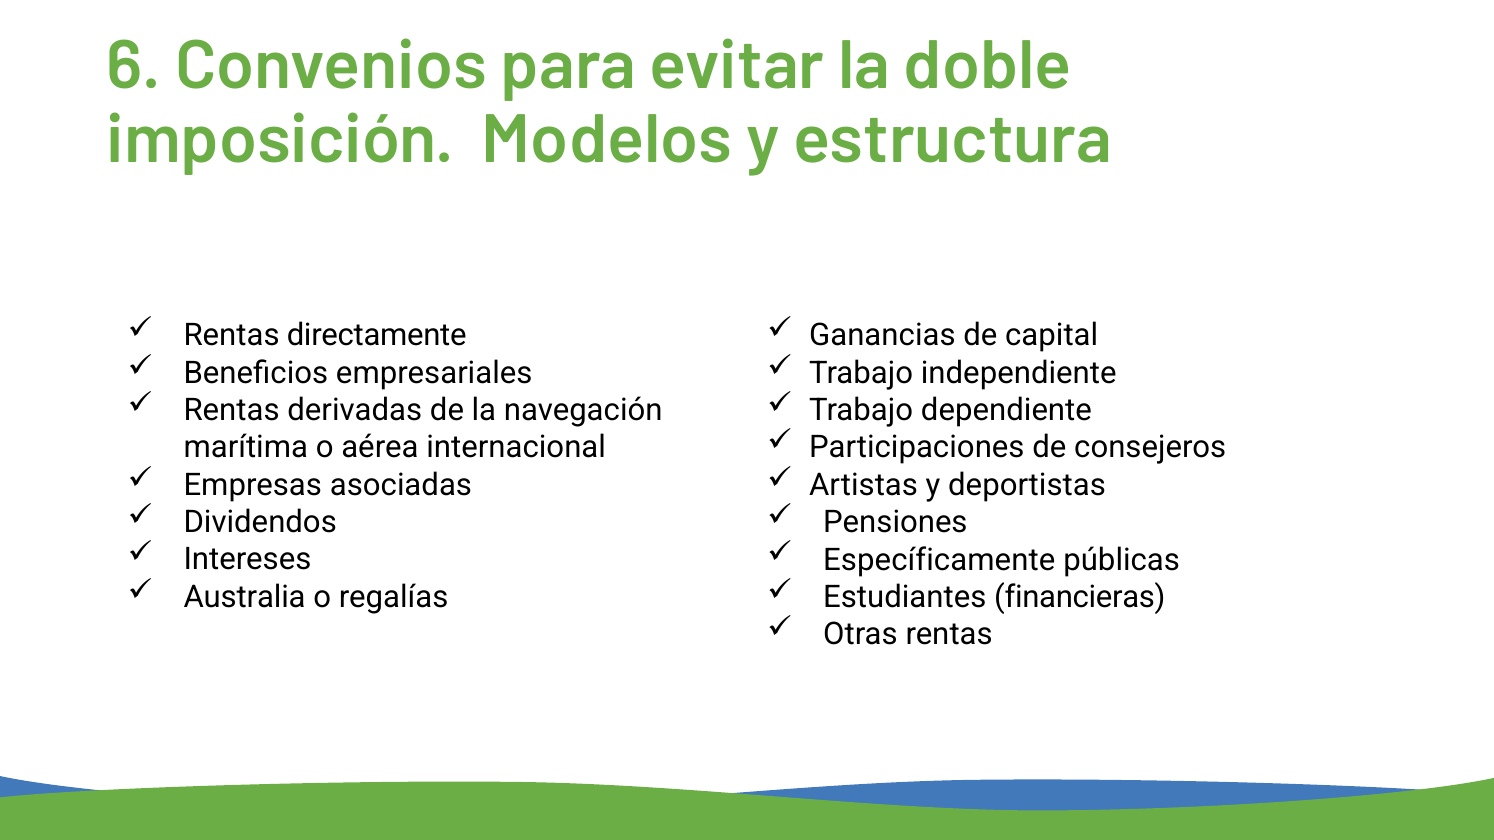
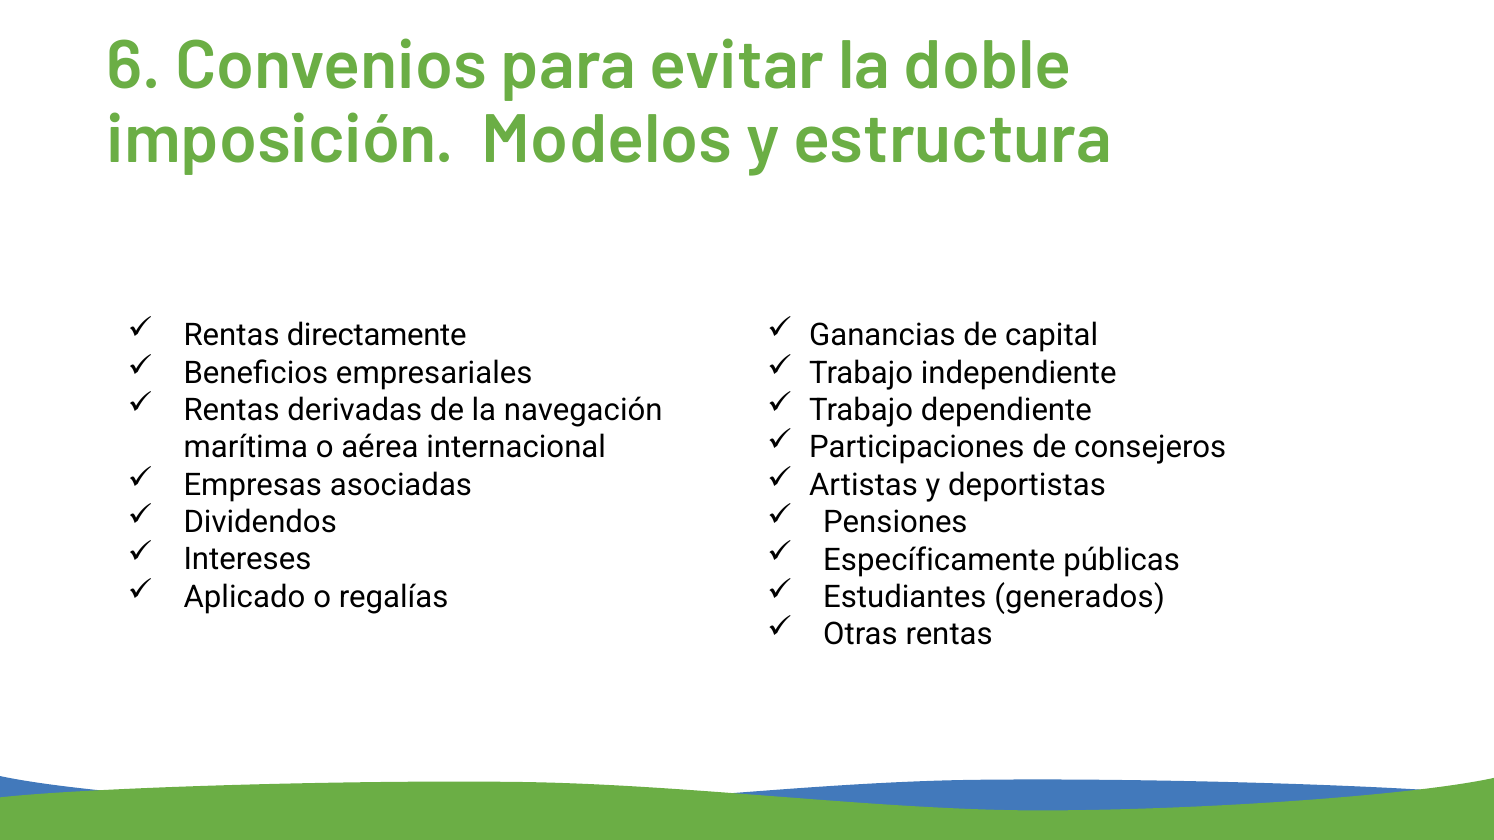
Australia: Australia -> Aplicado
financieras: financieras -> generados
